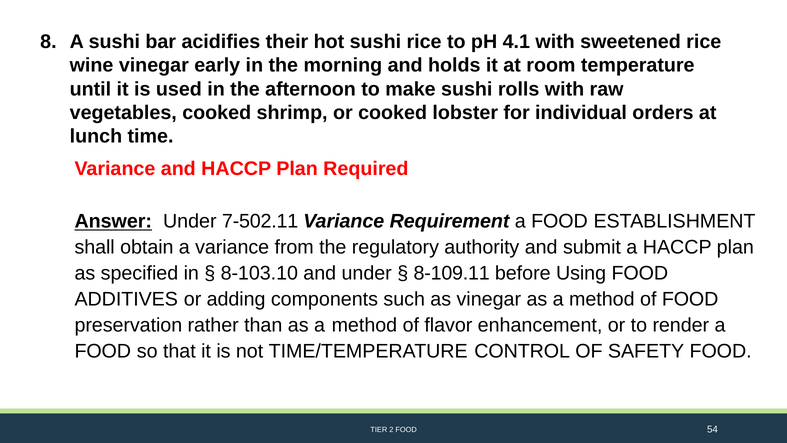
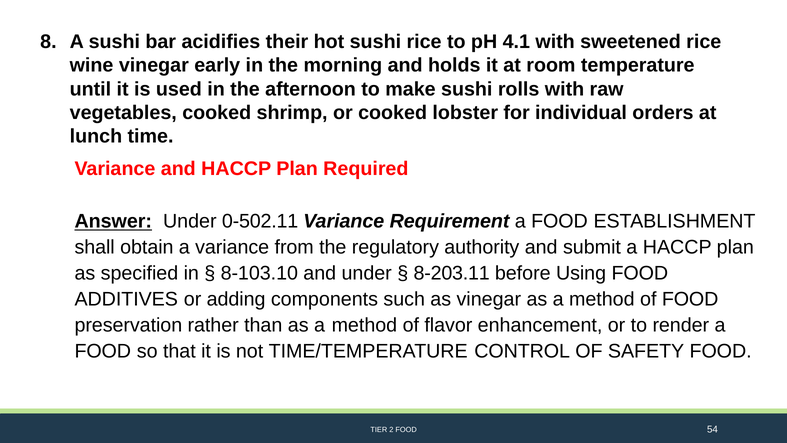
7-502.11: 7-502.11 -> 0-502.11
8-109.11: 8-109.11 -> 8-203.11
